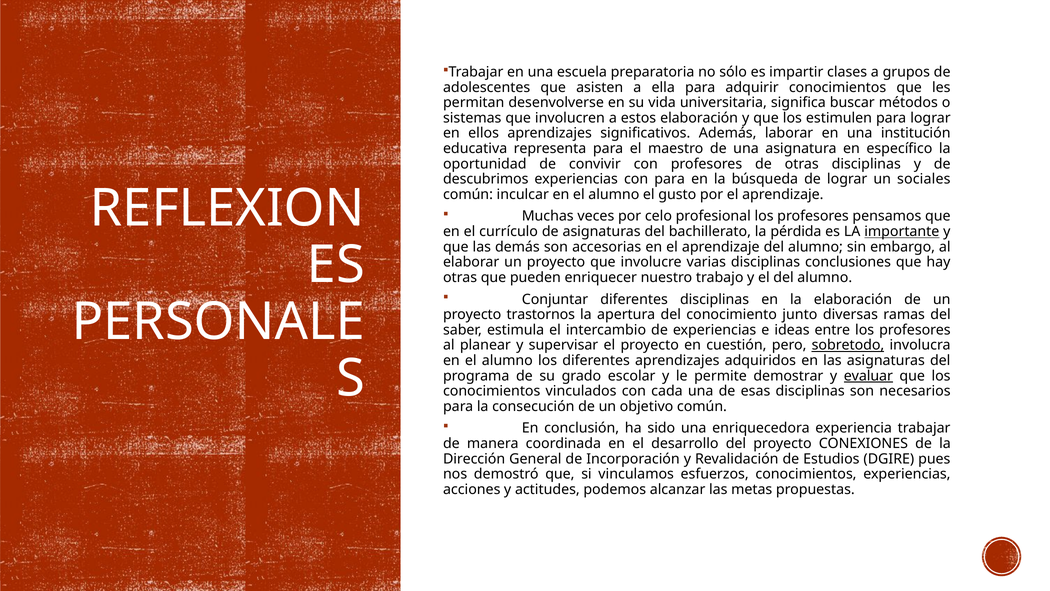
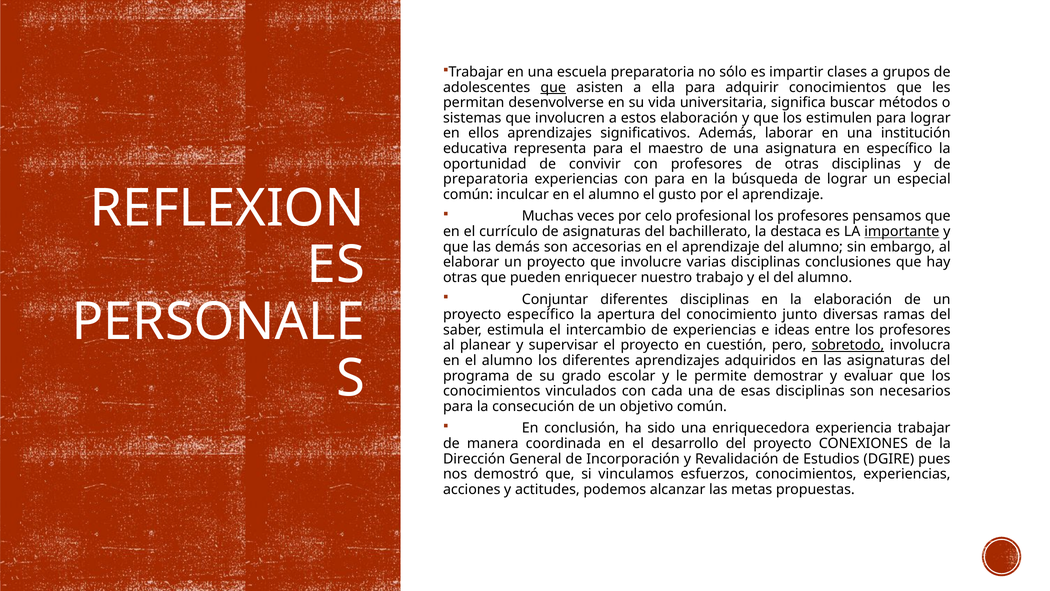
que at (553, 87) underline: none -> present
descubrimos at (486, 179): descubrimos -> preparatoria
sociales: sociales -> especial
pérdida: pérdida -> destaca
proyecto trastornos: trastornos -> específico
evaluar underline: present -> none
